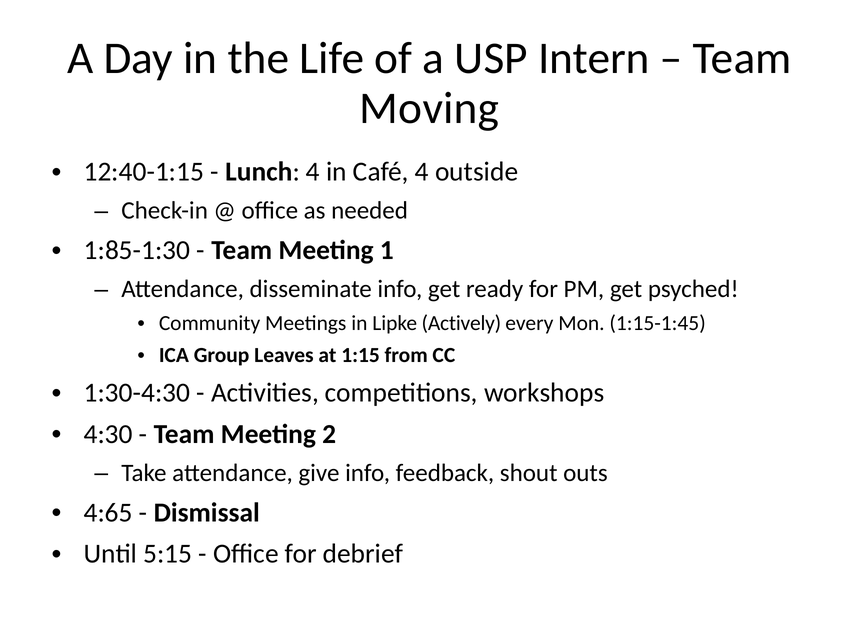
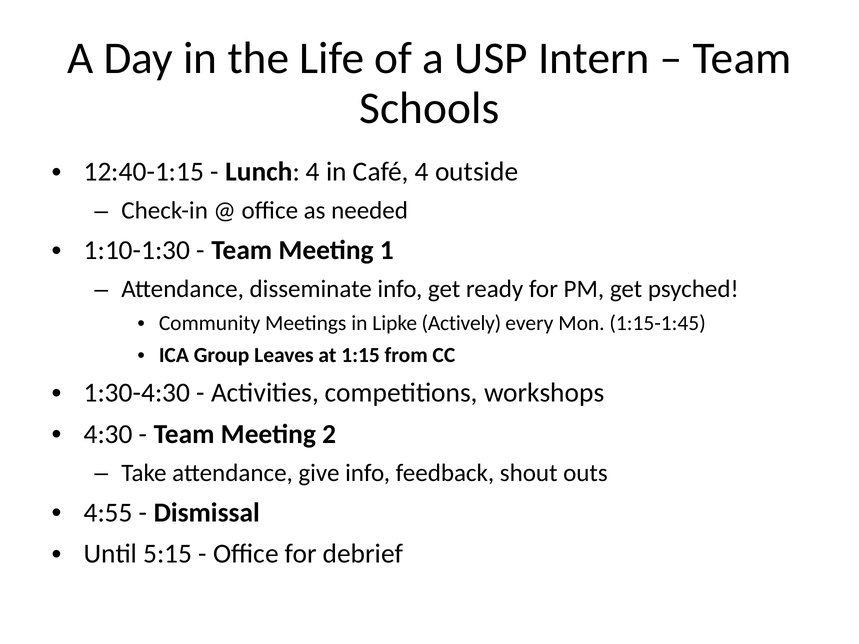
Moving: Moving -> Schools
1:85-1:30: 1:85-1:30 -> 1:10-1:30
4:65: 4:65 -> 4:55
